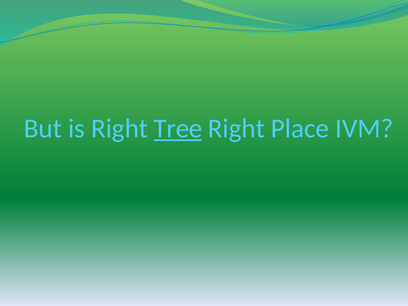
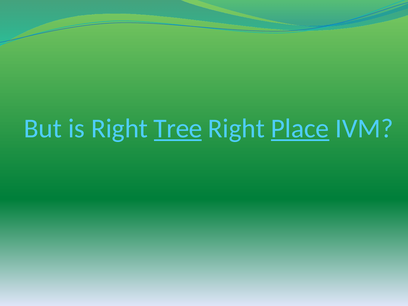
Place underline: none -> present
